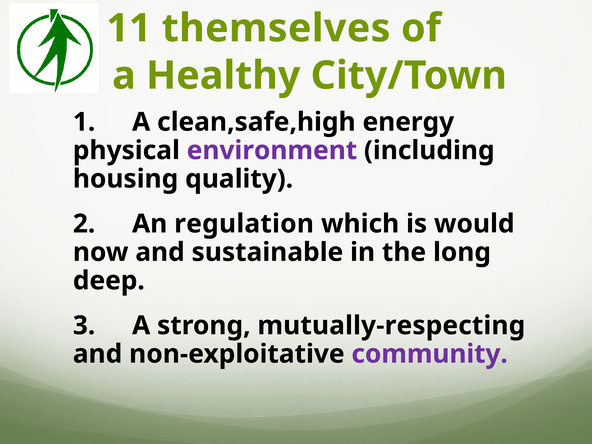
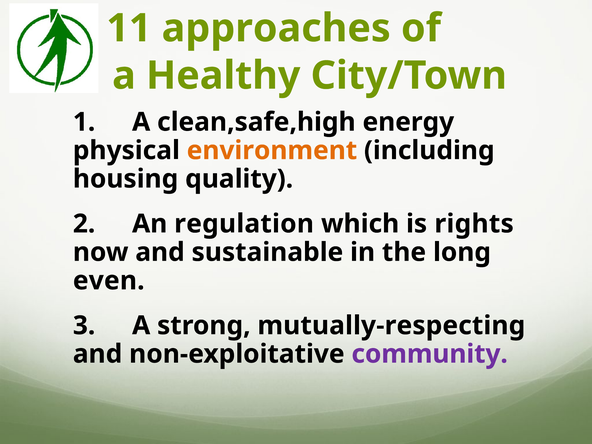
themselves: themselves -> approaches
environment colour: purple -> orange
would: would -> rights
deep: deep -> even
